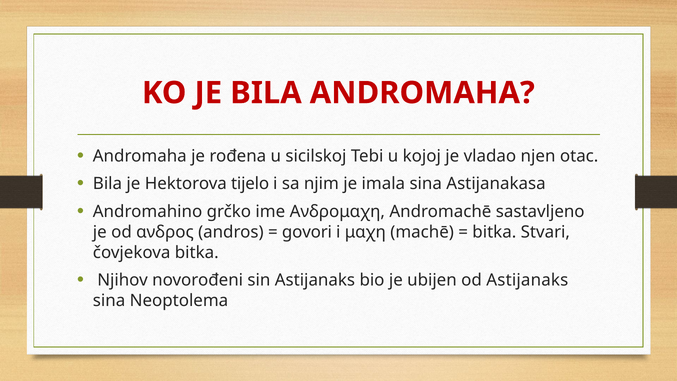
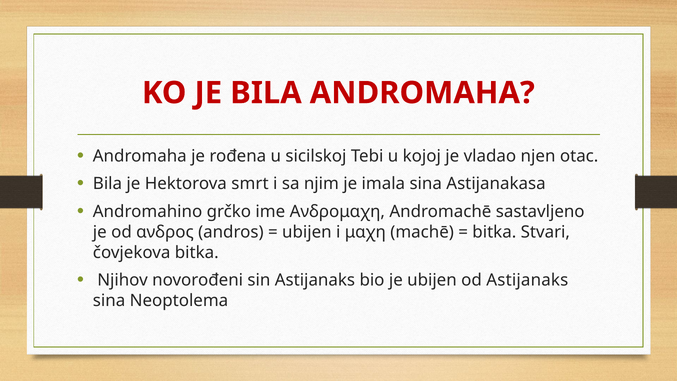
tijelo: tijelo -> smrt
govori at (307, 232): govori -> ubijen
